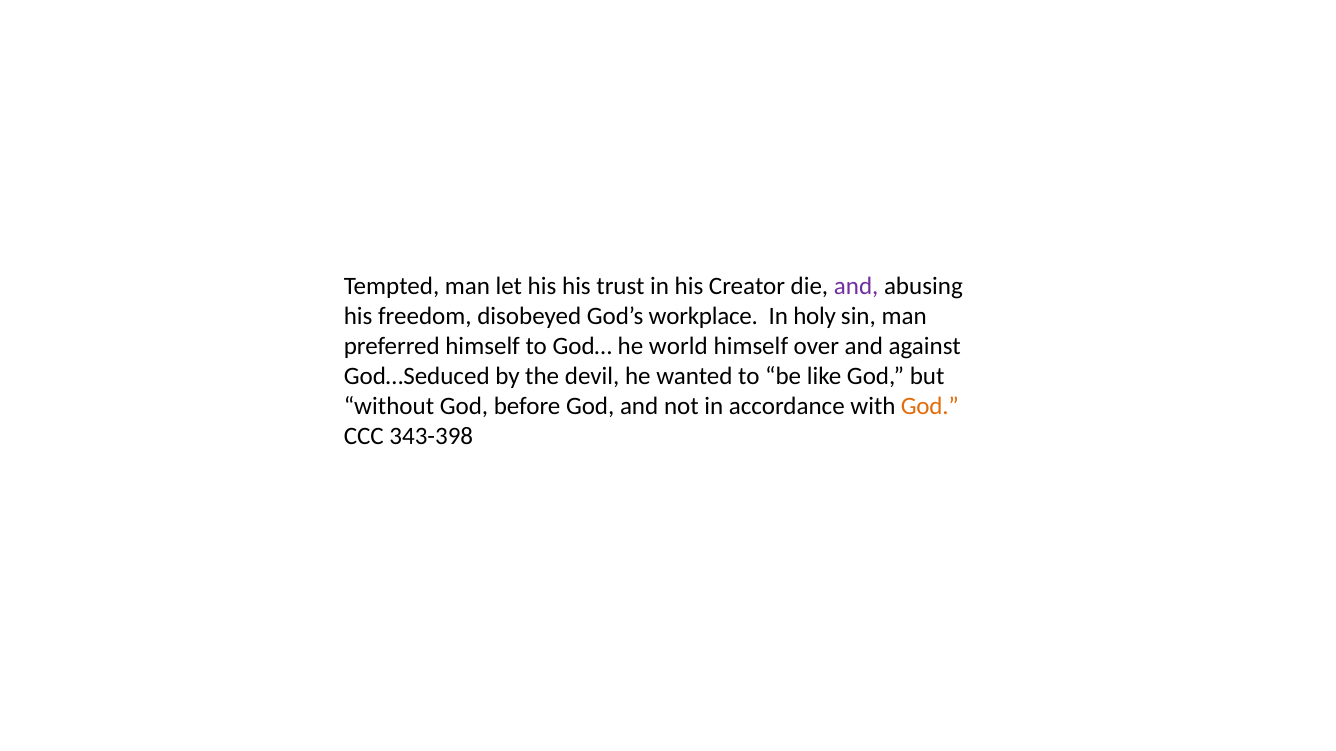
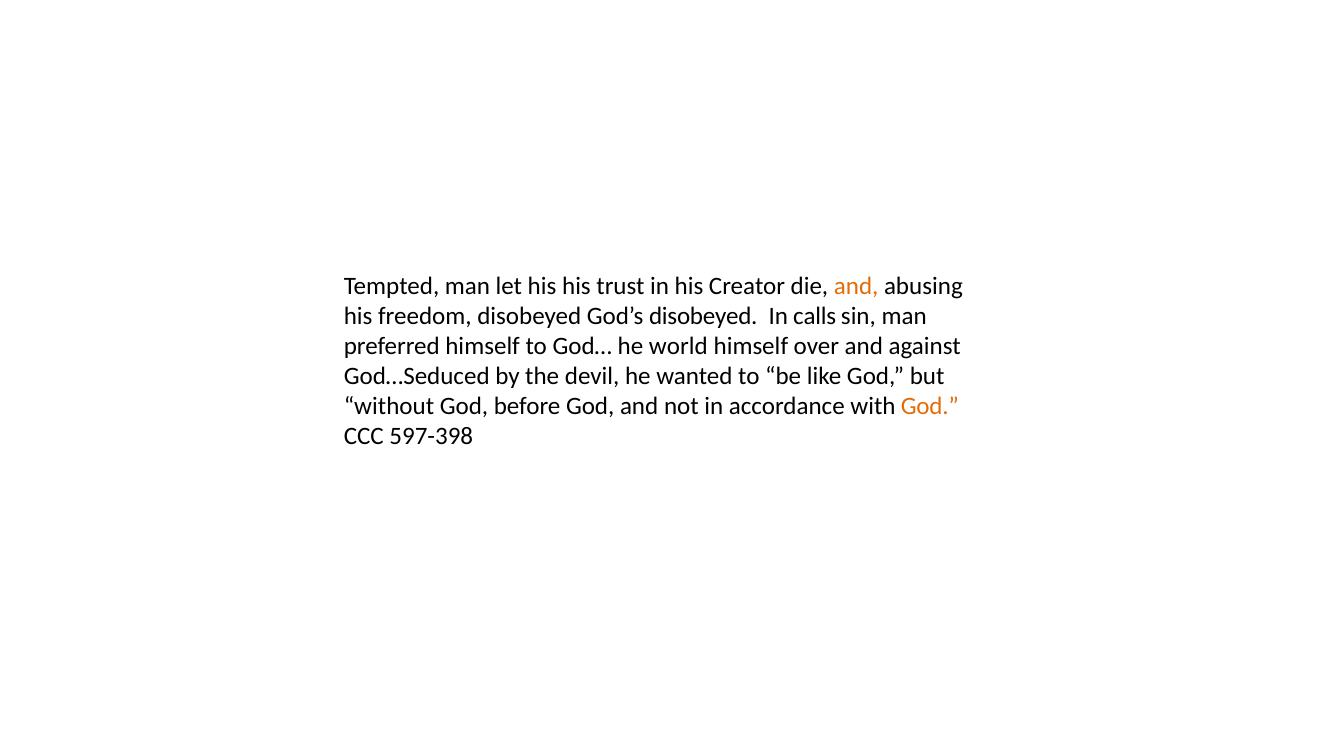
and at (856, 286) colour: purple -> orange
God’s workplace: workplace -> disobeyed
holy: holy -> calls
343-398: 343-398 -> 597-398
